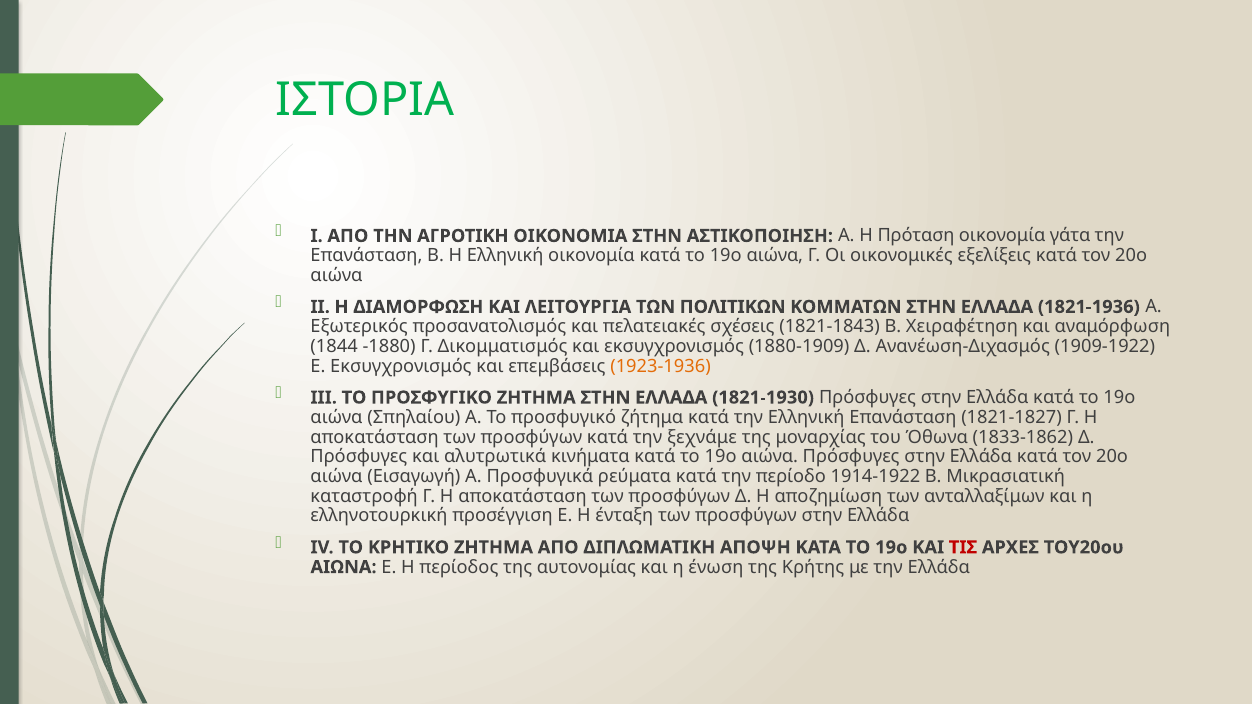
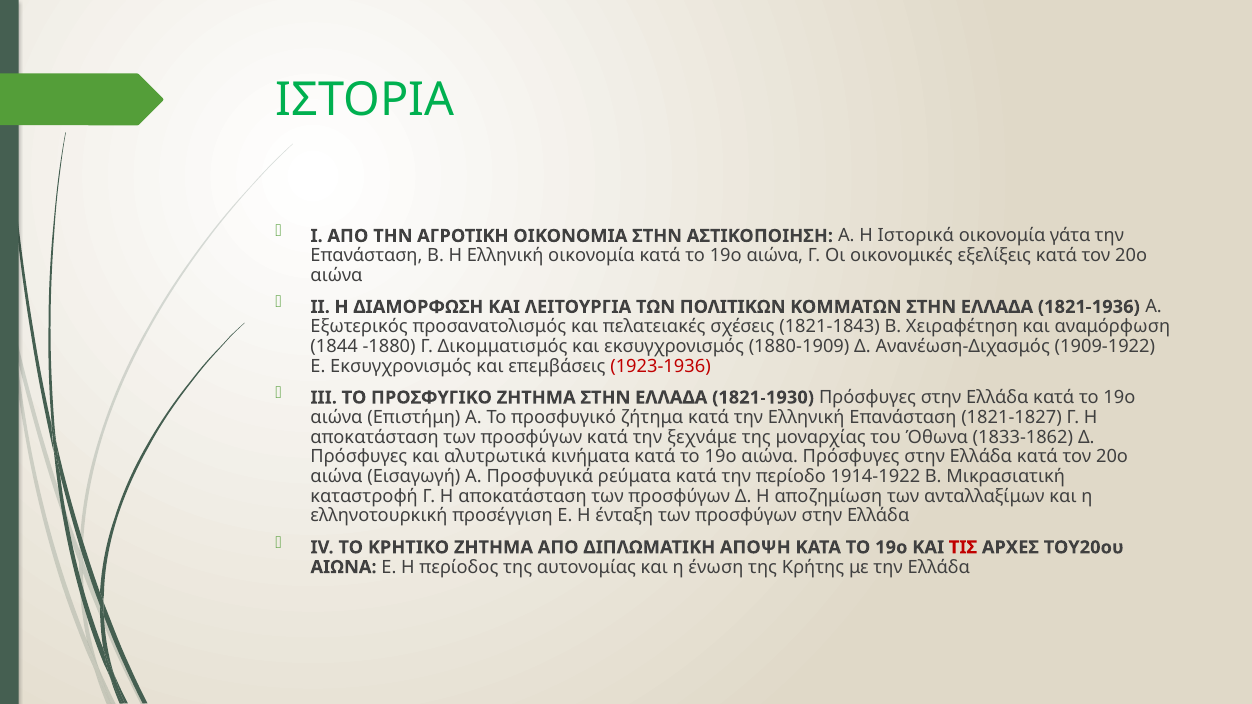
Πρόταση: Πρόταση -> Ιστορικά
1923-1936 colour: orange -> red
Σπηλαίου: Σπηλαίου -> Επιστήμη
